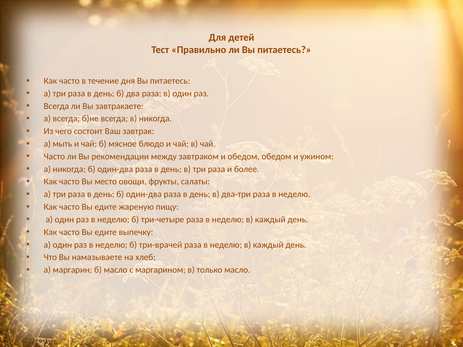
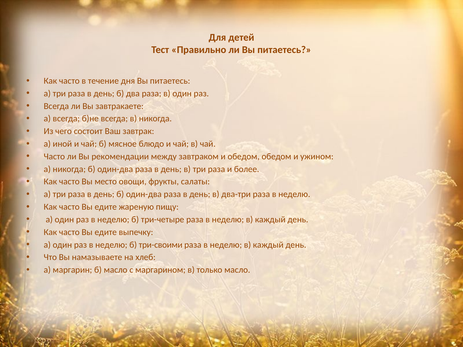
мыть: мыть -> иной
три-врачей: три-врачей -> три-своими
